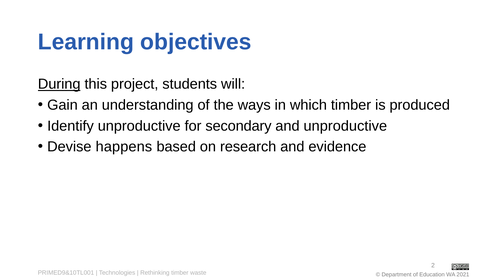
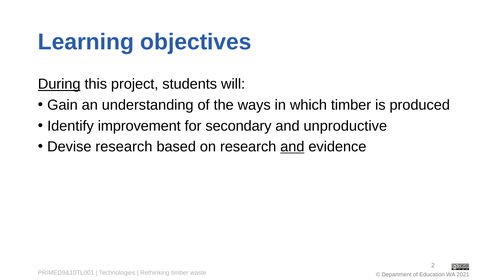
Identify unproductive: unproductive -> improvement
Devise happens: happens -> research
and at (292, 147) underline: none -> present
